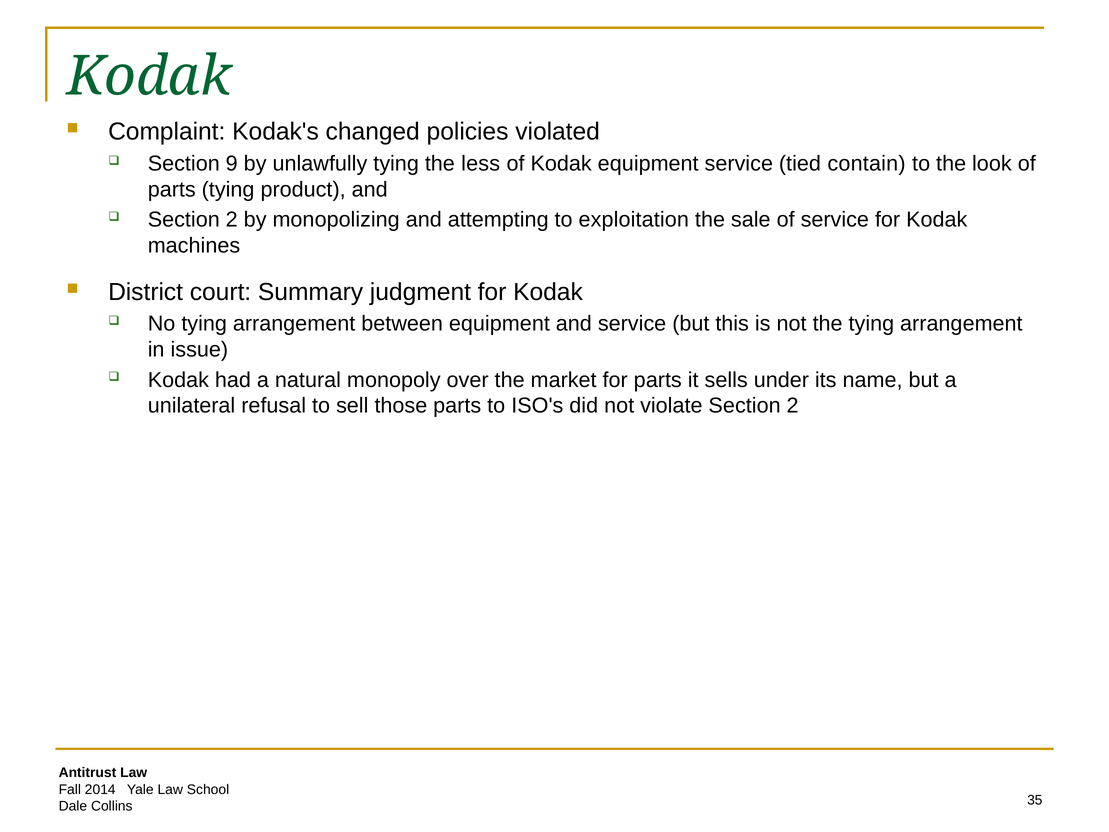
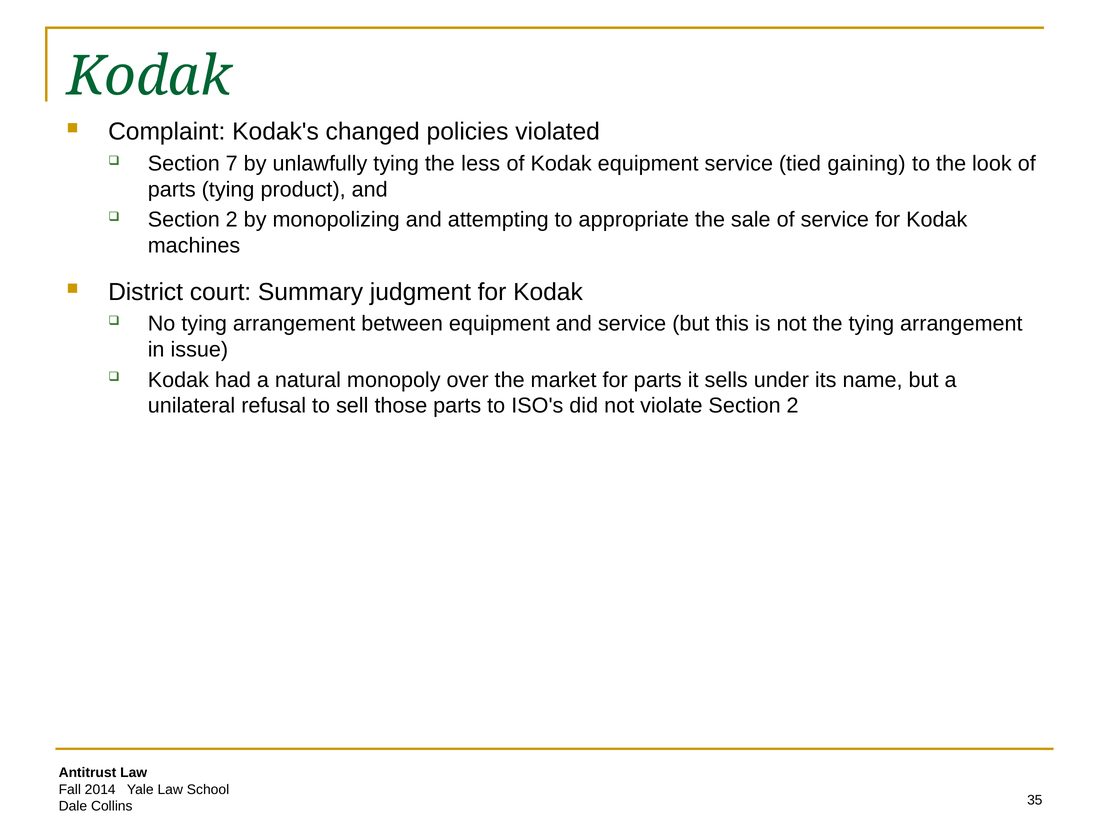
9: 9 -> 7
contain: contain -> gaining
exploitation: exploitation -> appropriate
